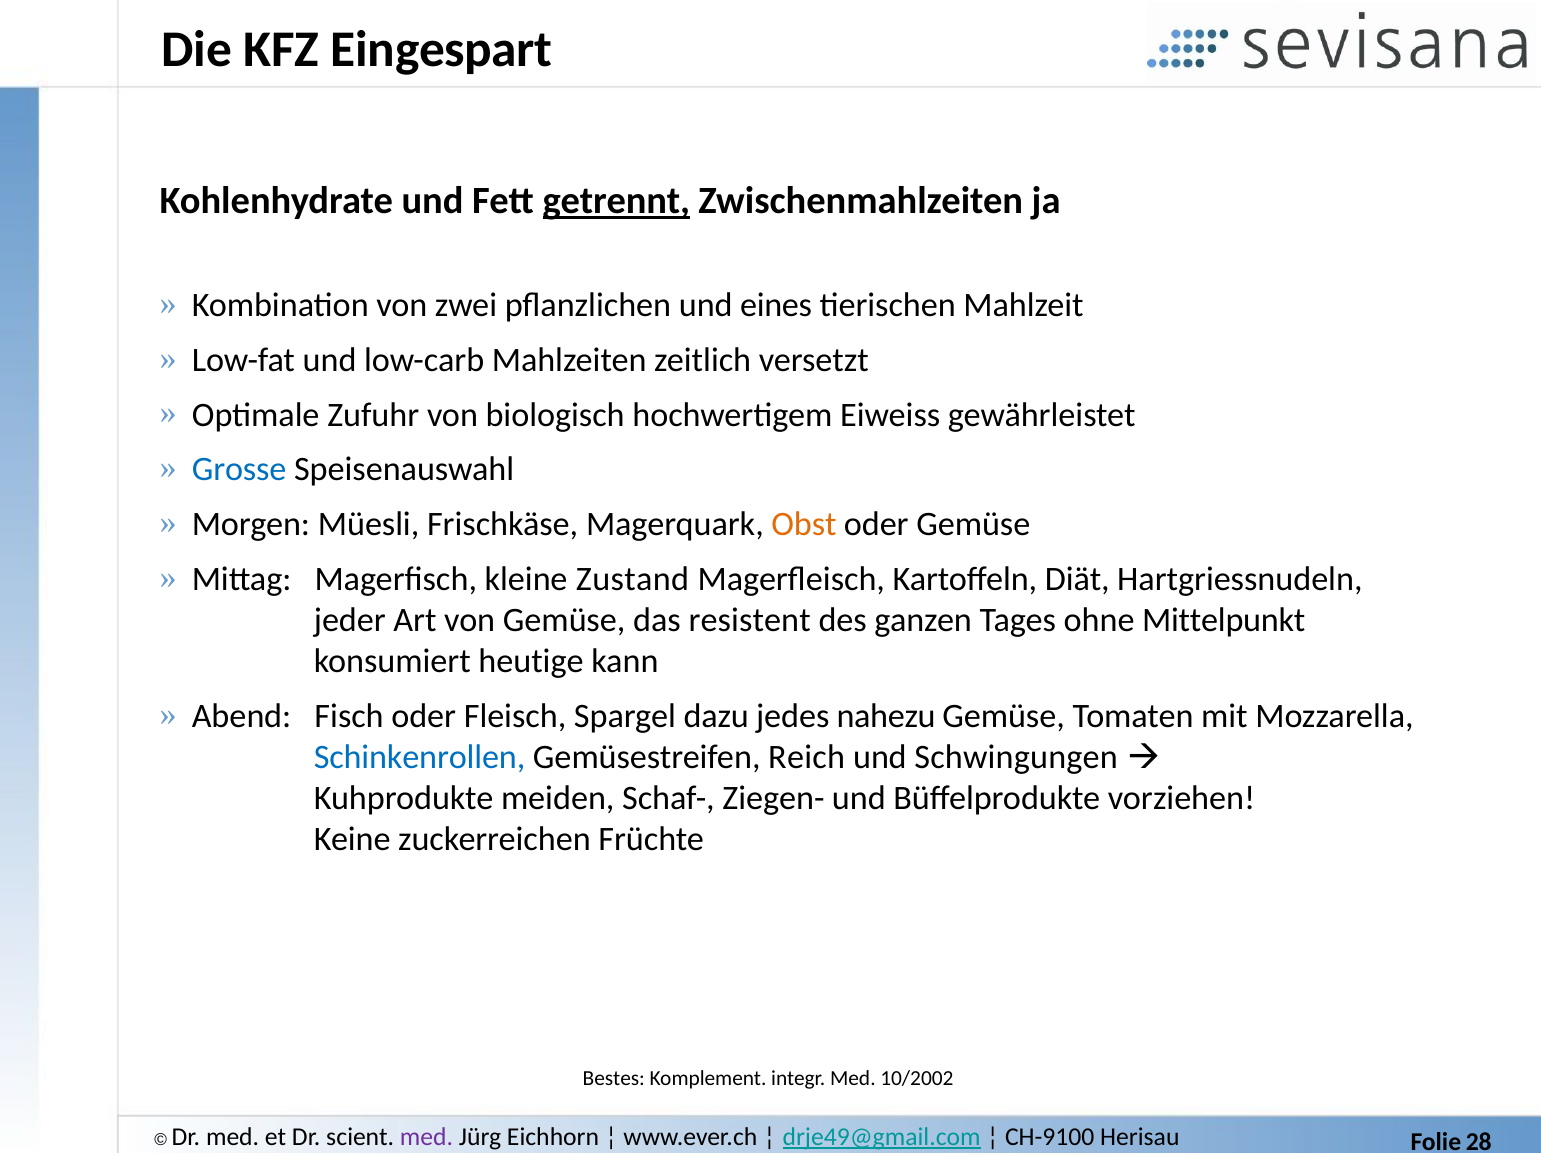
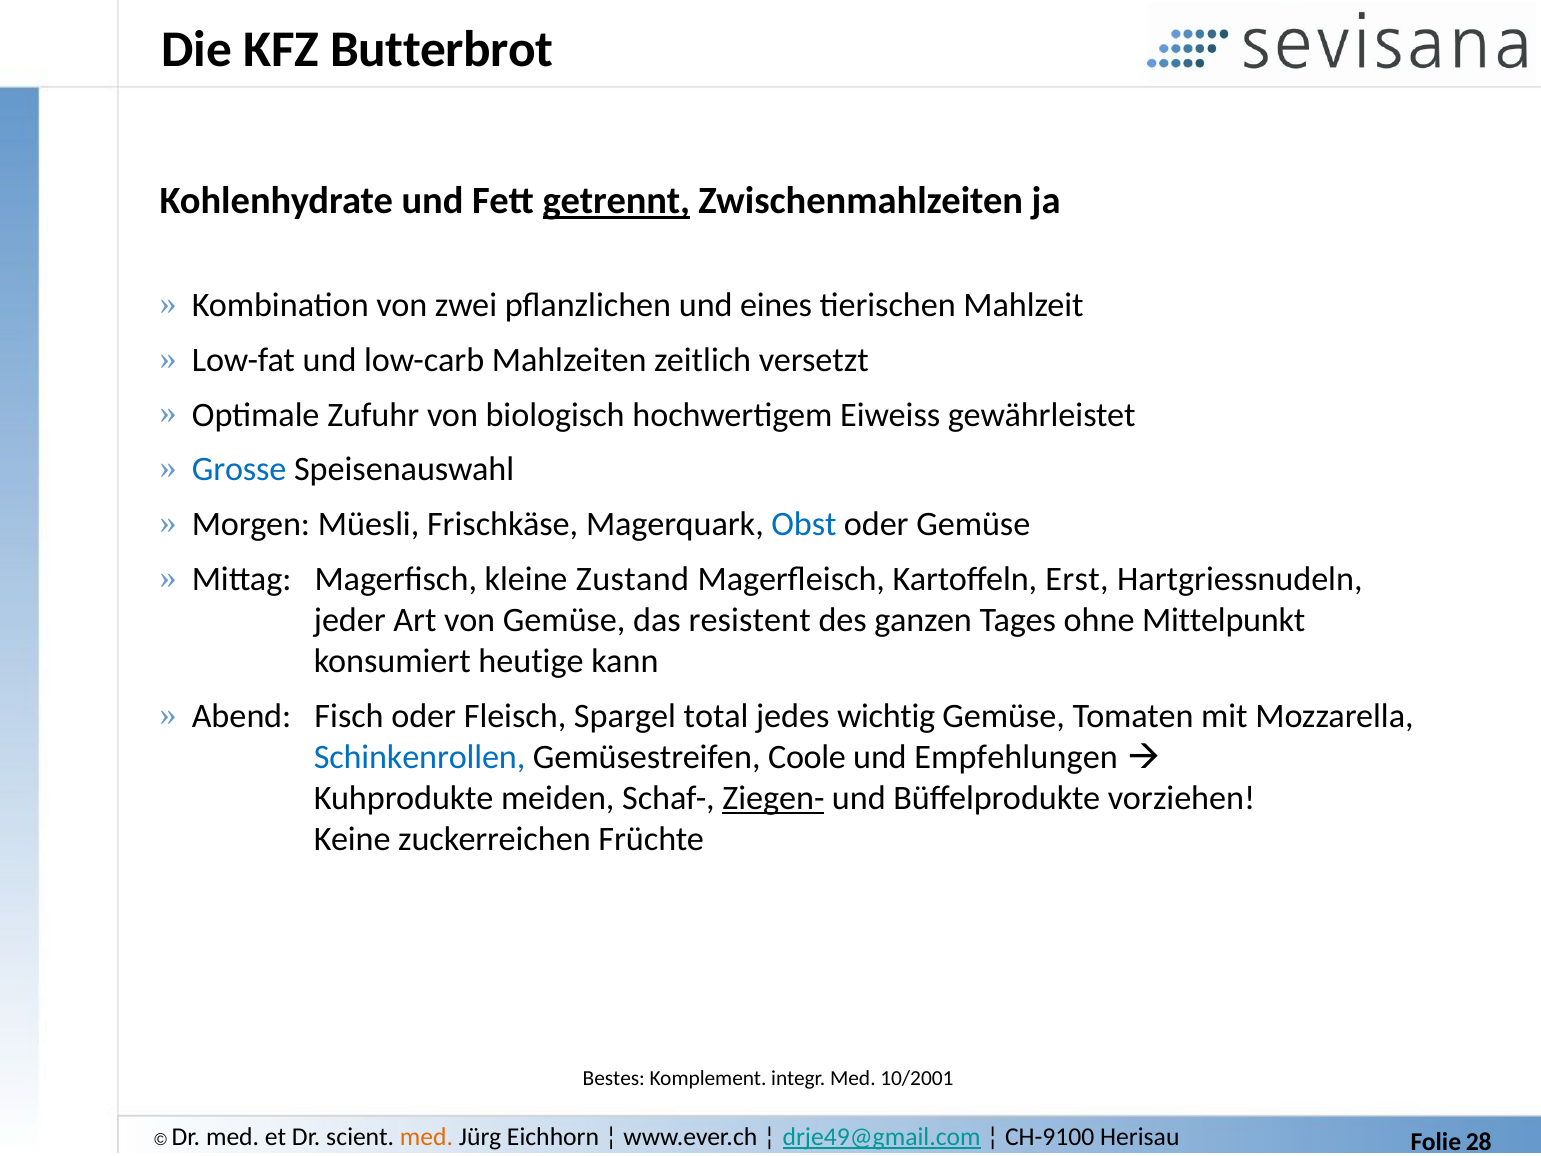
Eingespart: Eingespart -> Butterbrot
Obst colour: orange -> blue
Diät: Diät -> Erst
dazu: dazu -> total
nahezu: nahezu -> wichtig
Reich: Reich -> Coole
Schwingungen: Schwingungen -> Empfehlungen
Ziegen- underline: none -> present
10/2002: 10/2002 -> 10/2001
med at (426, 1136) colour: purple -> orange
